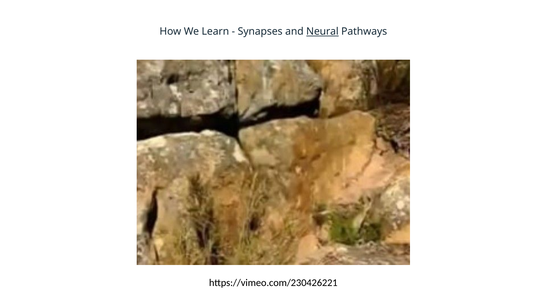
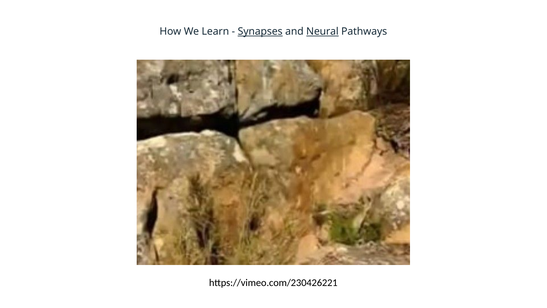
Synapses underline: none -> present
